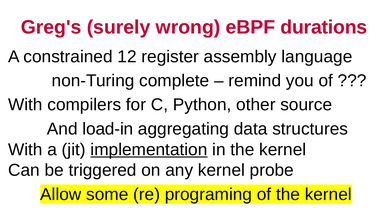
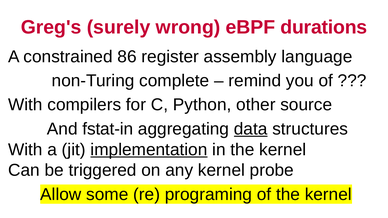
12: 12 -> 86
load-in: load-in -> fstat-in
data underline: none -> present
